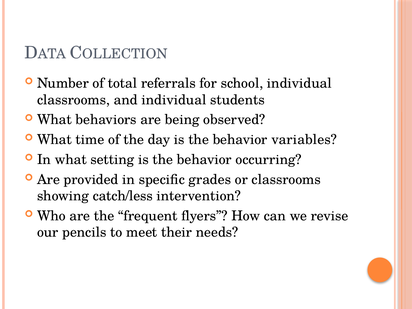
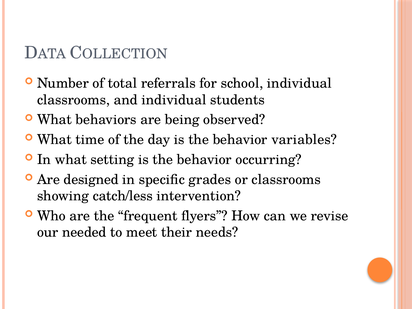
provided: provided -> designed
pencils: pencils -> needed
